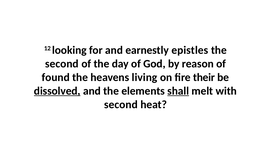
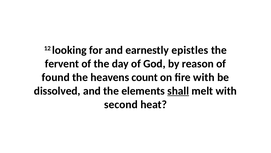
second at (62, 63): second -> fervent
living: living -> count
fire their: their -> with
dissolved underline: present -> none
